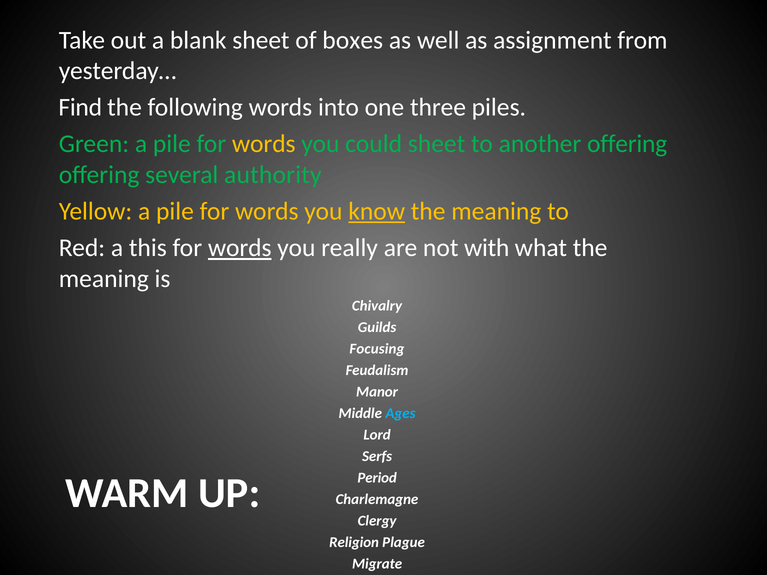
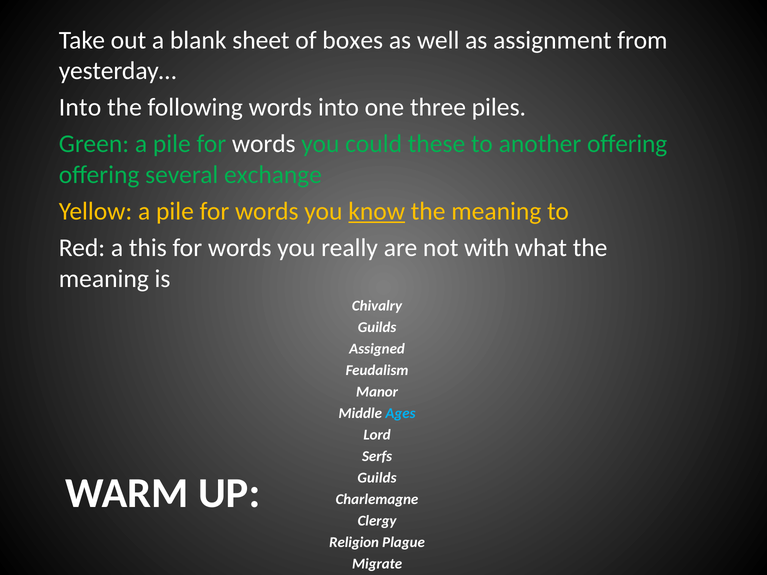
Find at (80, 107): Find -> Into
words at (264, 144) colour: yellow -> white
could sheet: sheet -> these
authority: authority -> exchange
words at (240, 248) underline: present -> none
Focusing: Focusing -> Assigned
Period at (377, 478): Period -> Guilds
